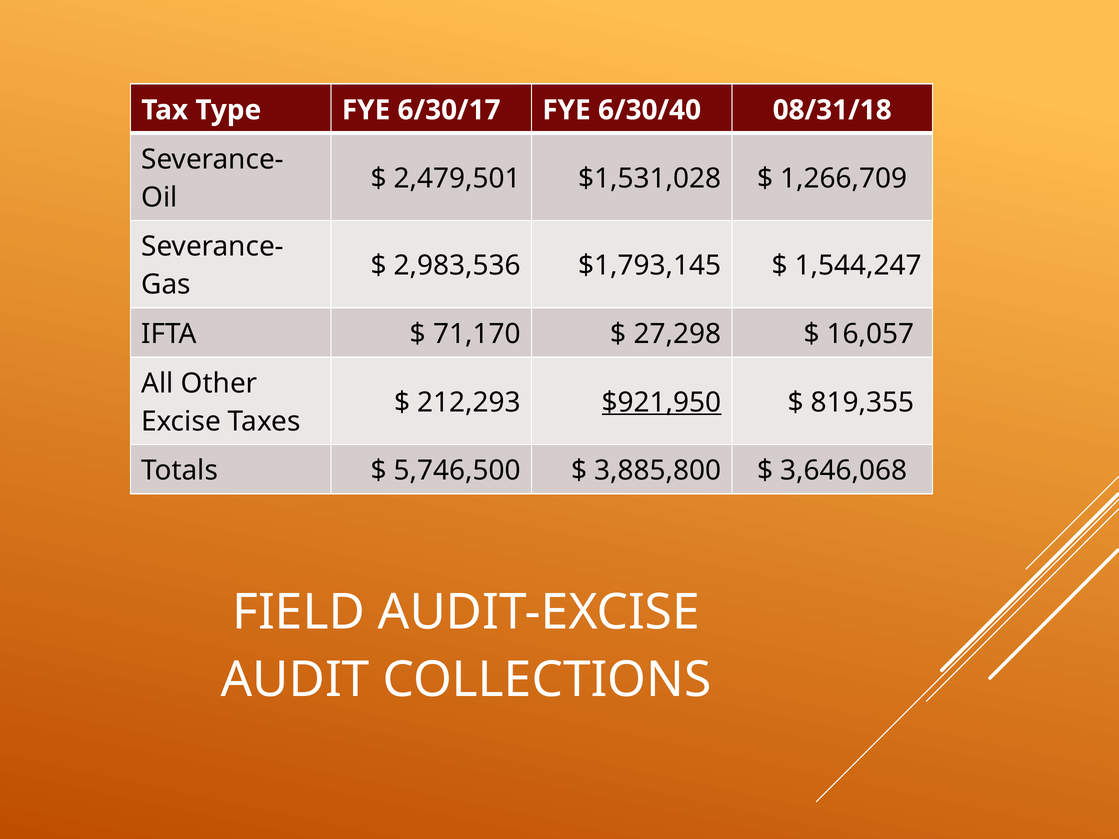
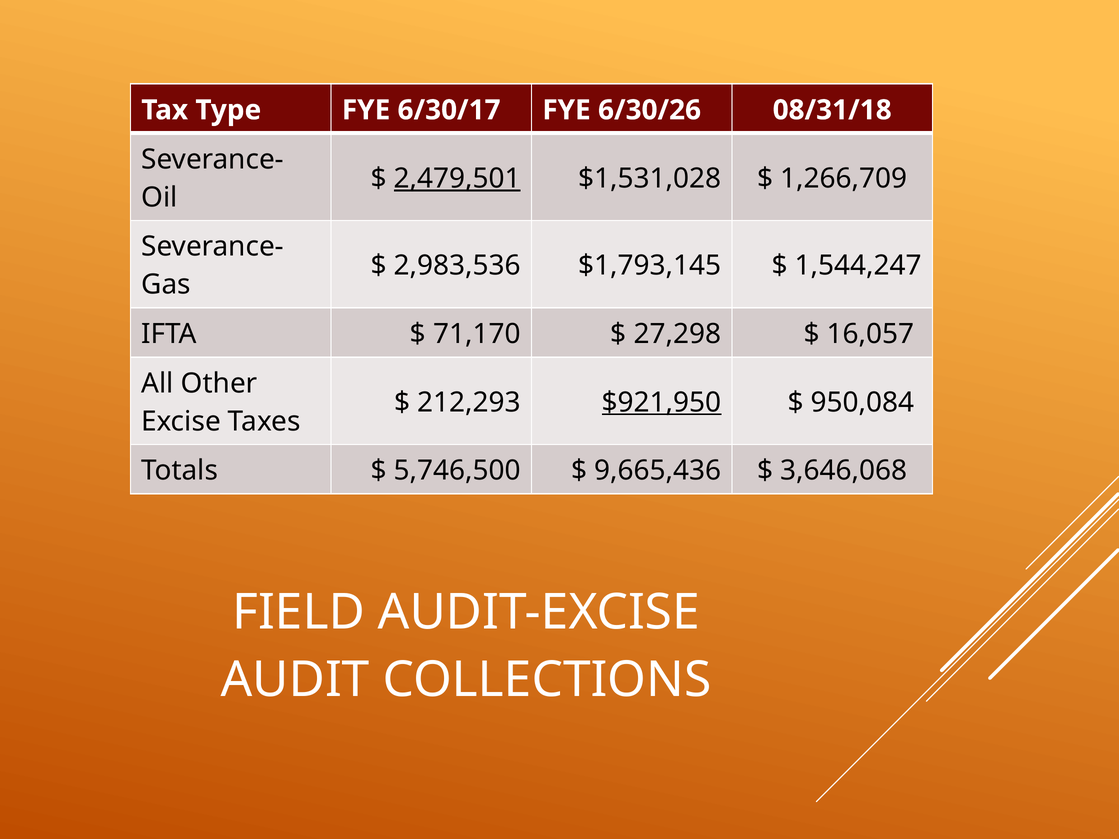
6/30/40: 6/30/40 -> 6/30/26
2,479,501 underline: none -> present
819,355: 819,355 -> 950,084
3,885,800: 3,885,800 -> 9,665,436
